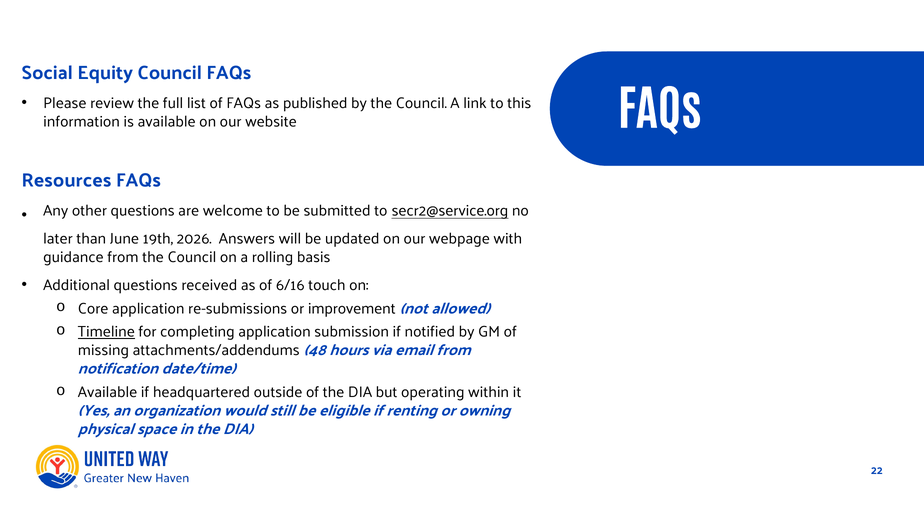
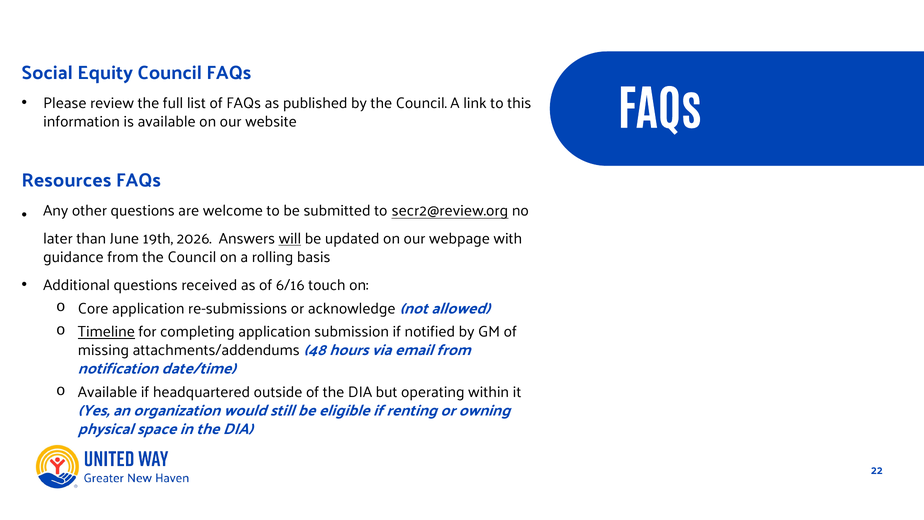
secr2@service.org: secr2@service.org -> secr2@review.org
will underline: none -> present
improvement: improvement -> acknowledge
